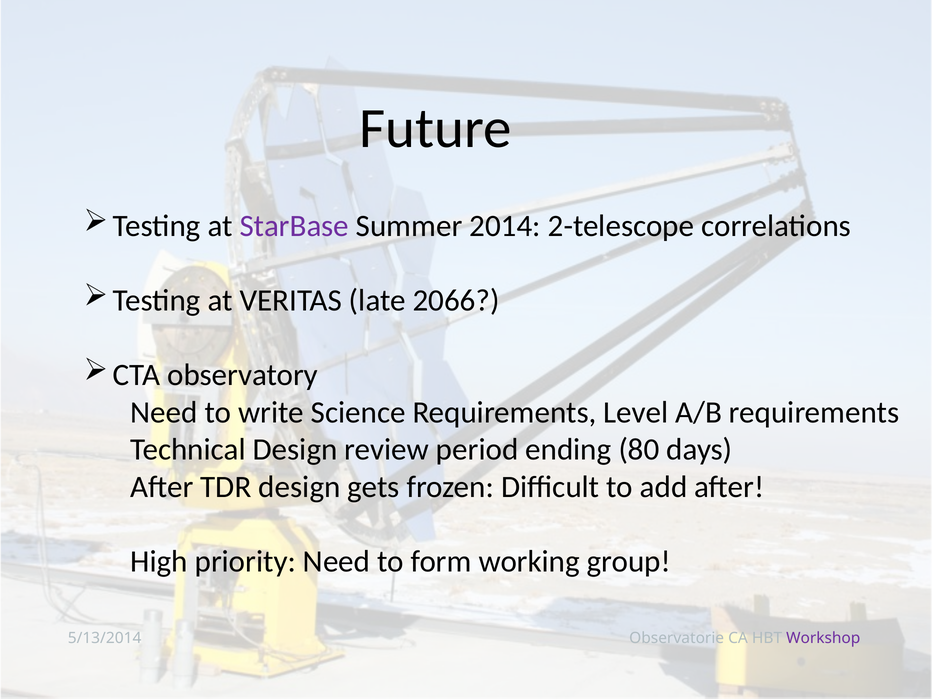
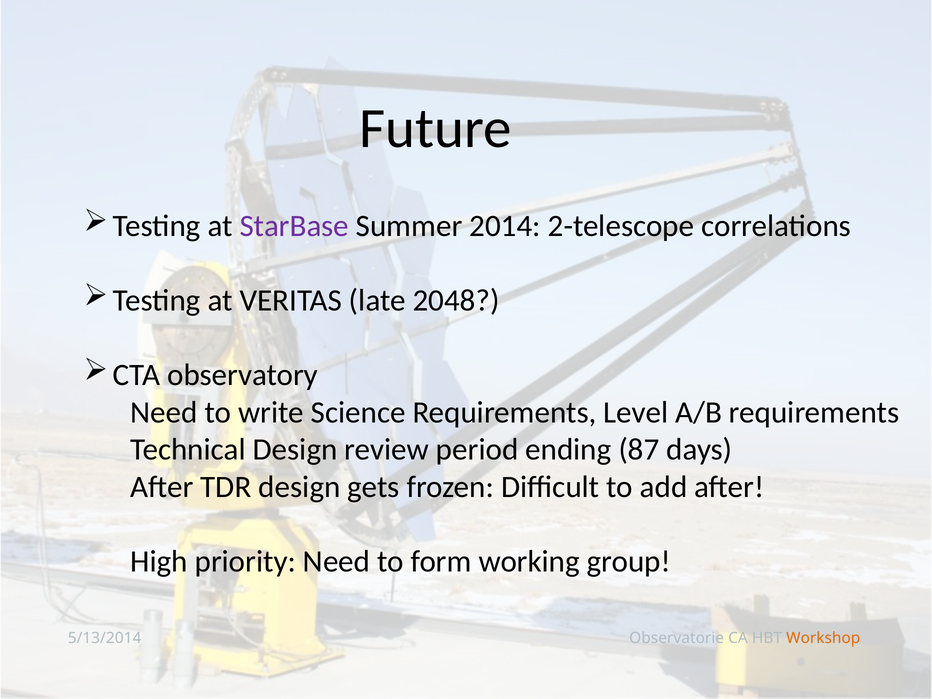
2066: 2066 -> 2048
80: 80 -> 87
Workshop colour: purple -> orange
